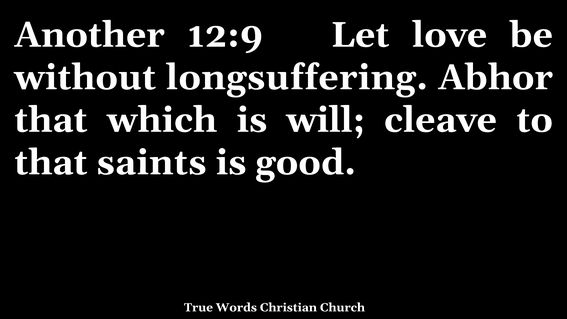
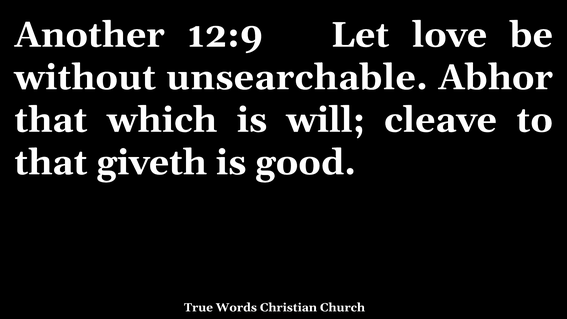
longsuffering: longsuffering -> unsearchable
saints: saints -> giveth
